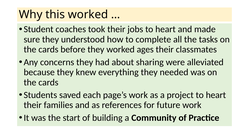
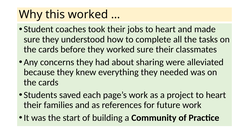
worked ages: ages -> sure
